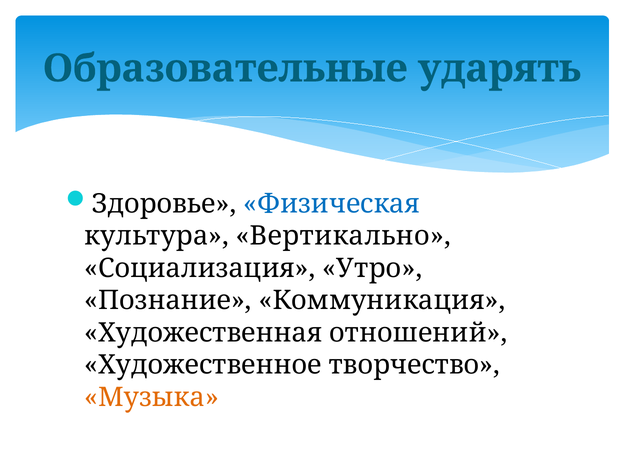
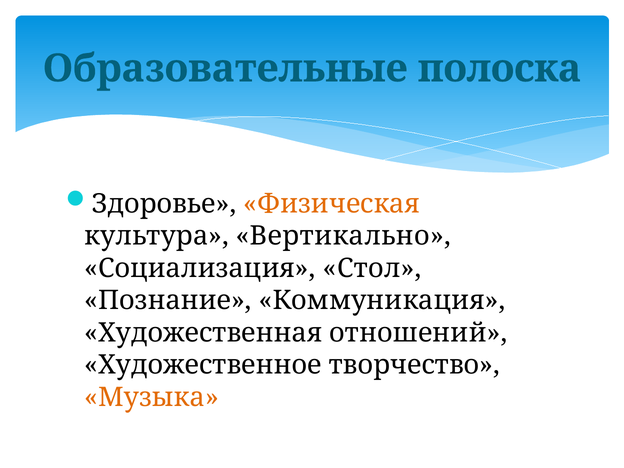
ударять: ударять -> полоска
Физическая colour: blue -> orange
Утро: Утро -> Стол
